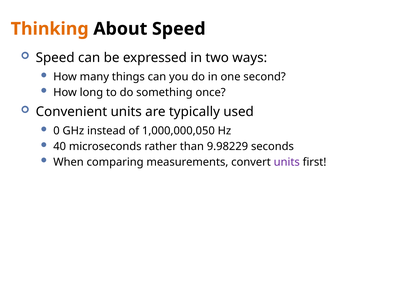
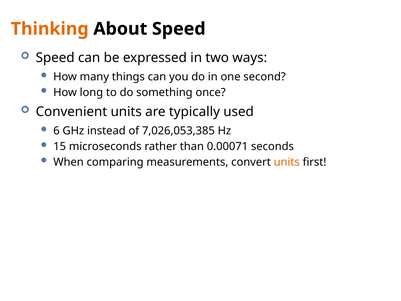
0: 0 -> 6
1,000,000,050: 1,000,000,050 -> 7,026,053,385
40: 40 -> 15
9.98229: 9.98229 -> 0.00071
units at (287, 162) colour: purple -> orange
